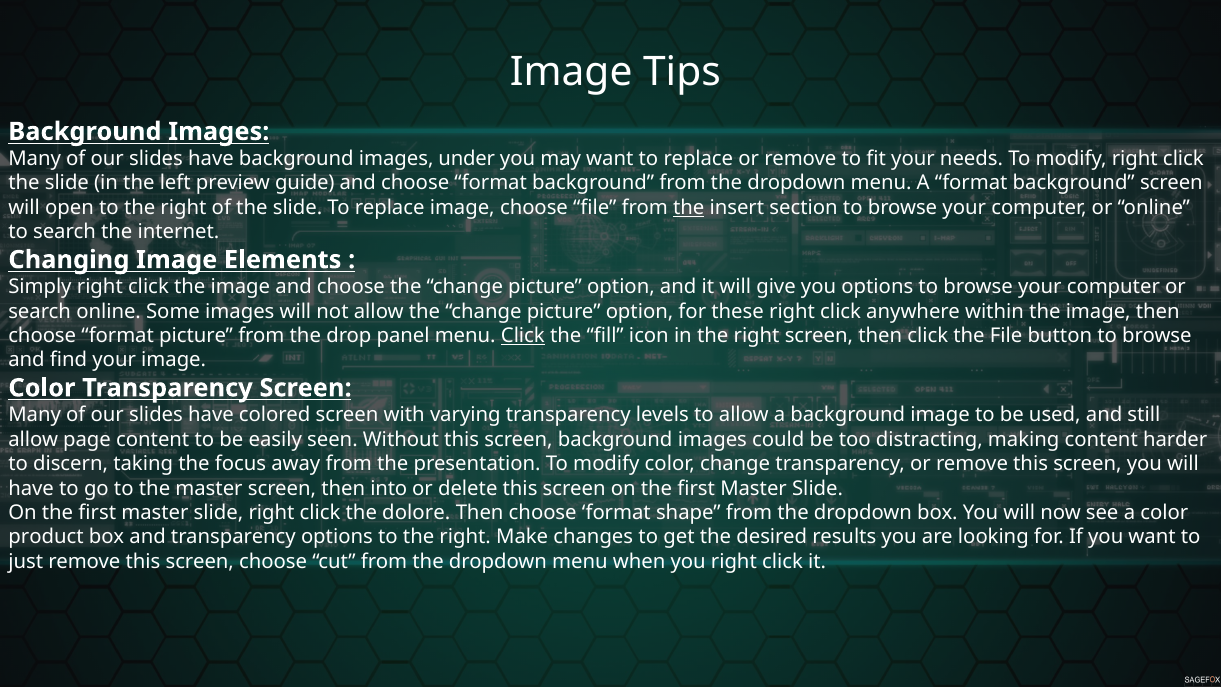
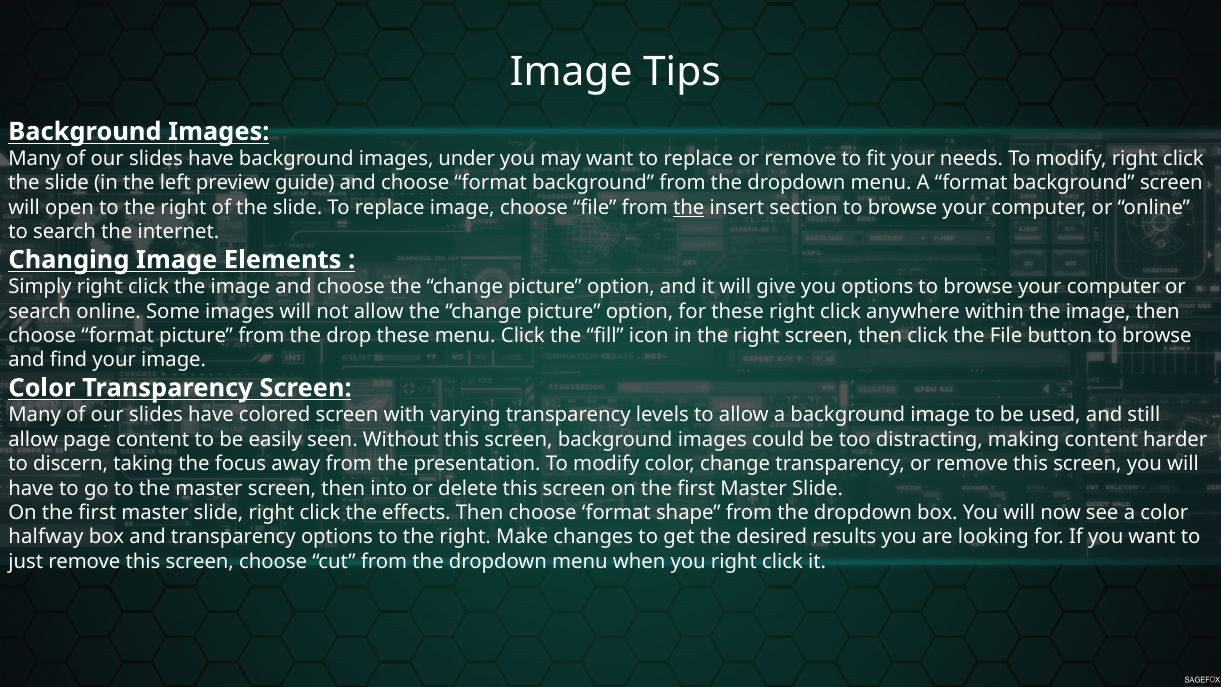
drop panel: panel -> these
Click at (523, 336) underline: present -> none
dolore: dolore -> effects
product: product -> halfway
